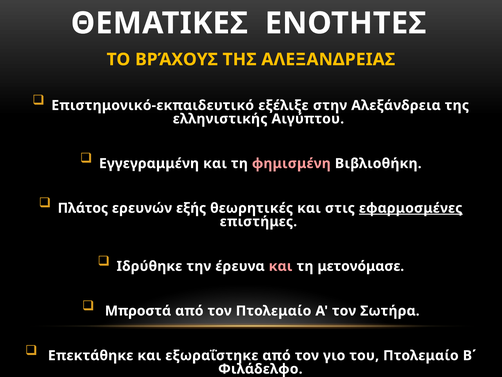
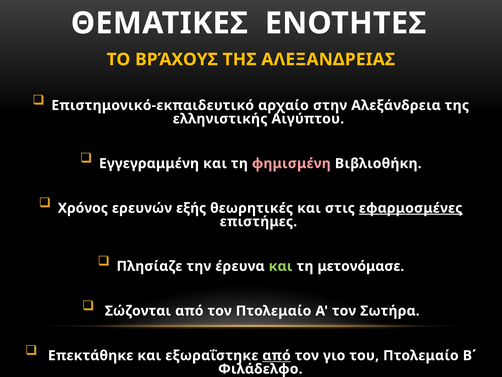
εξέλιξε: εξέλιξε -> αρχαίο
Πλάτος: Πλάτος -> Χρόνος
Ιδρύθηκε: Ιδρύθηκε -> Πλησίαζε
και at (281, 266) colour: pink -> light green
Μπροστά: Μπροστά -> Σώζονται
από at (277, 355) underline: none -> present
